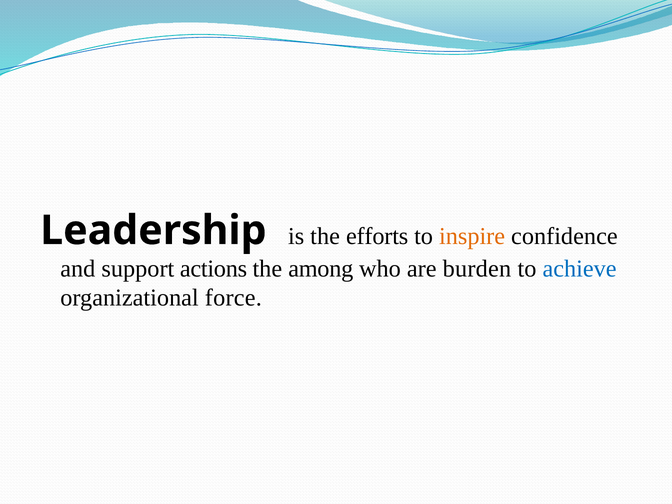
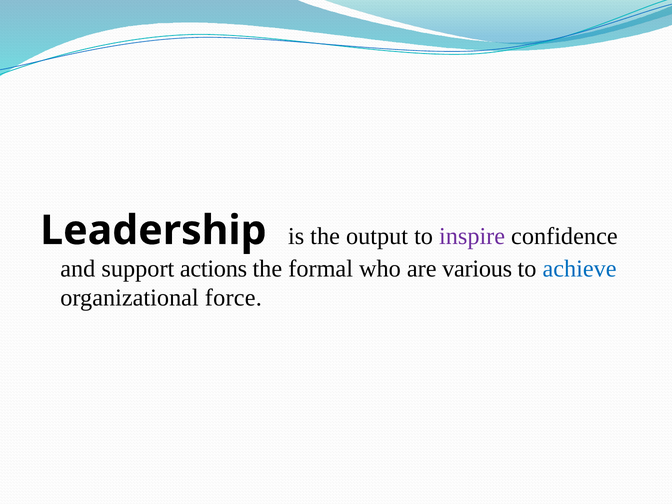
efforts: efforts -> output
inspire colour: orange -> purple
among: among -> formal
burden: burden -> various
